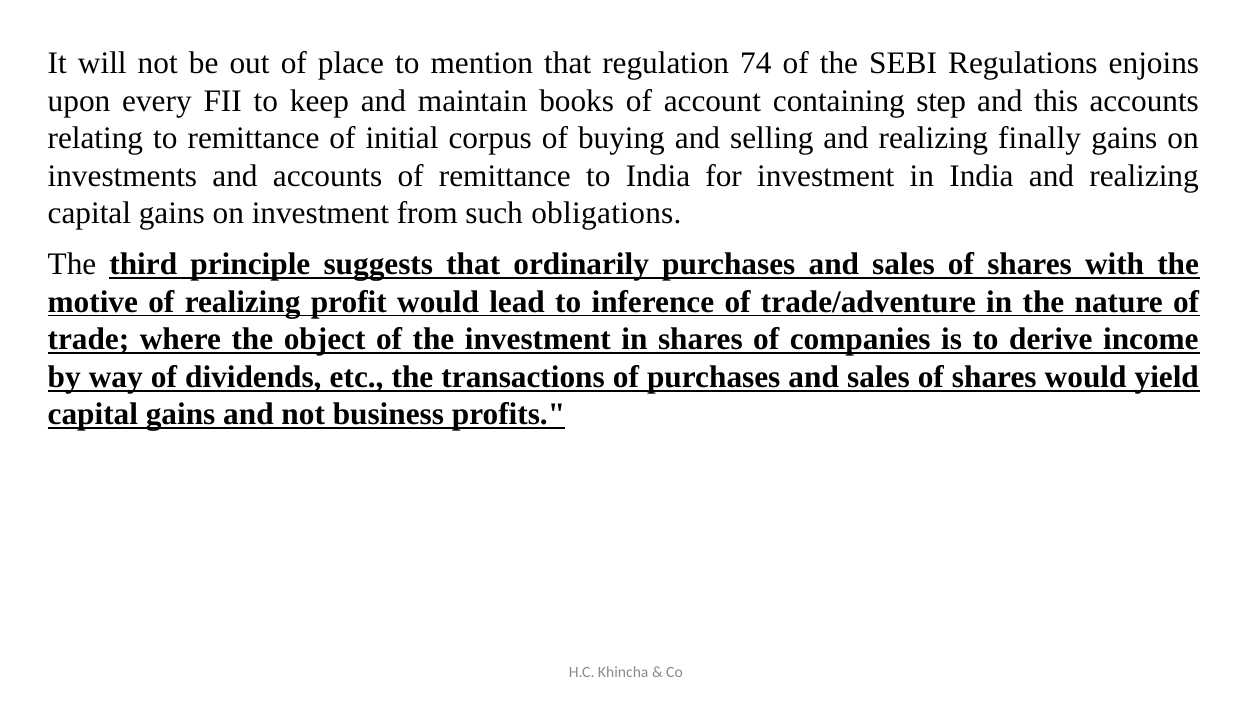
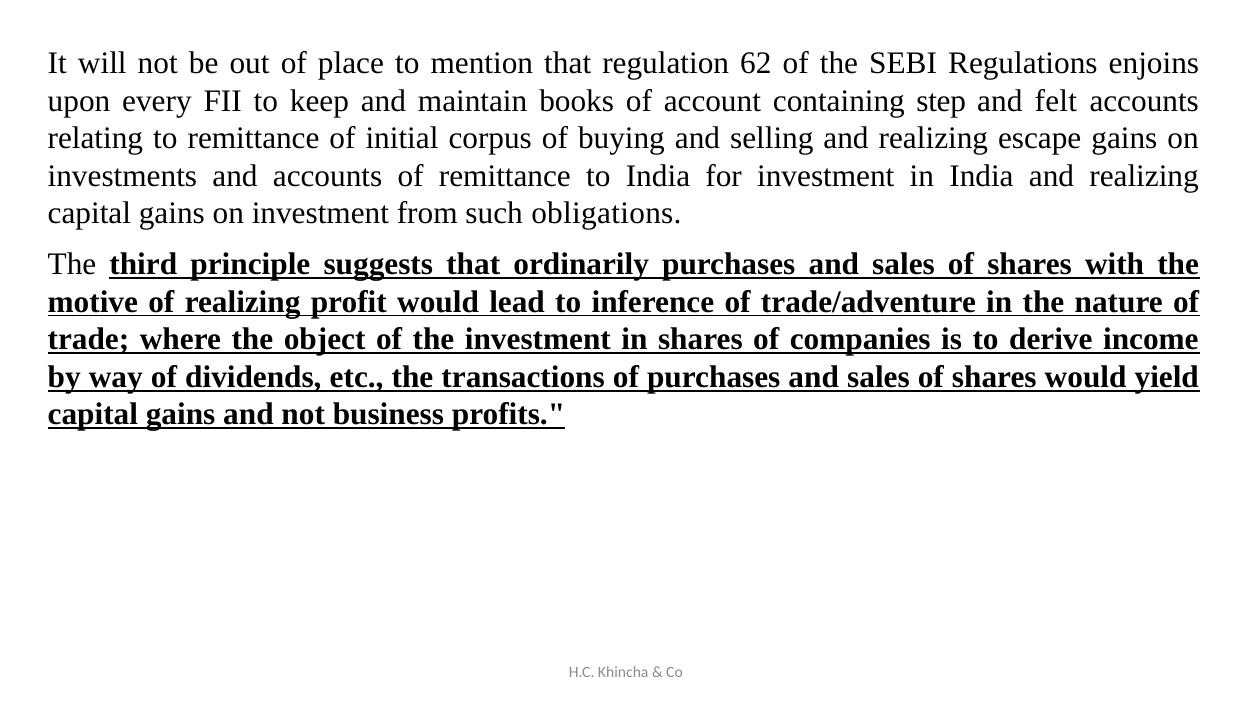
74: 74 -> 62
this: this -> felt
finally: finally -> escape
